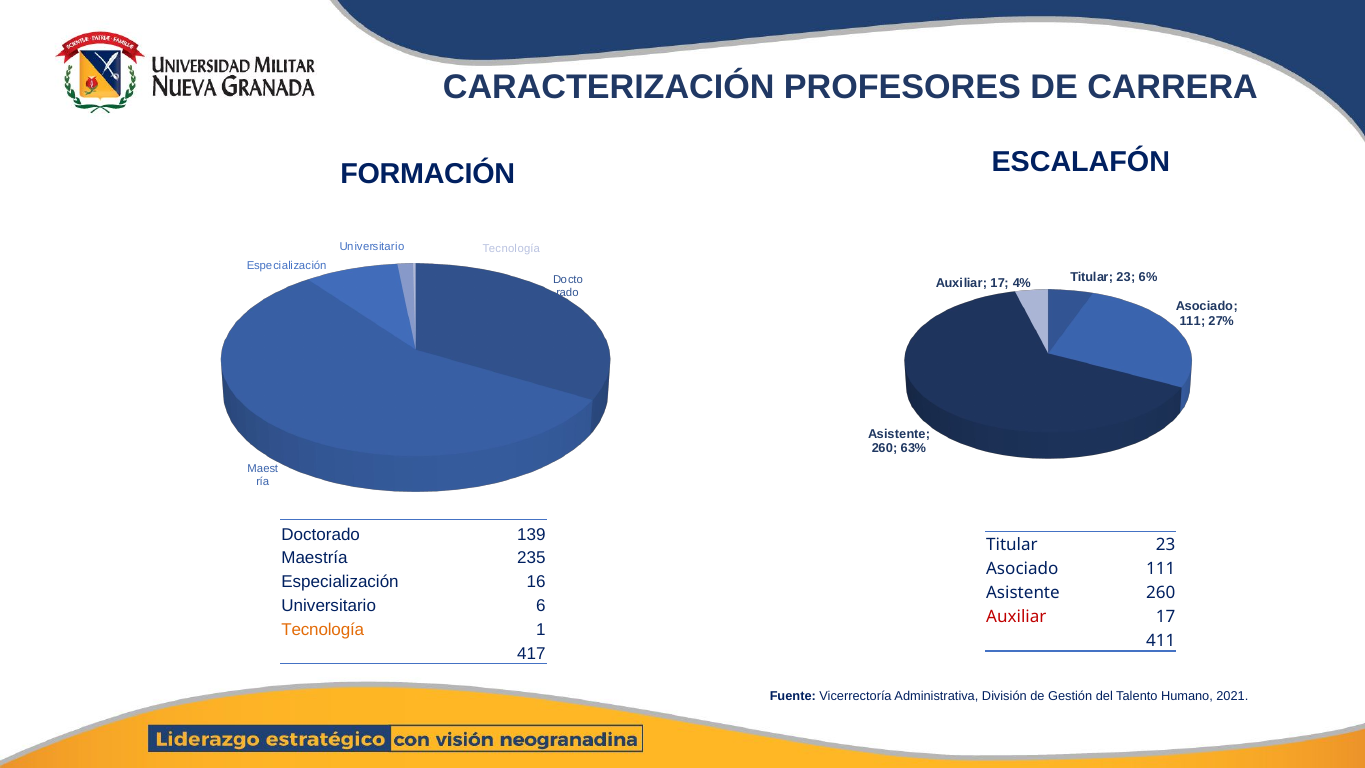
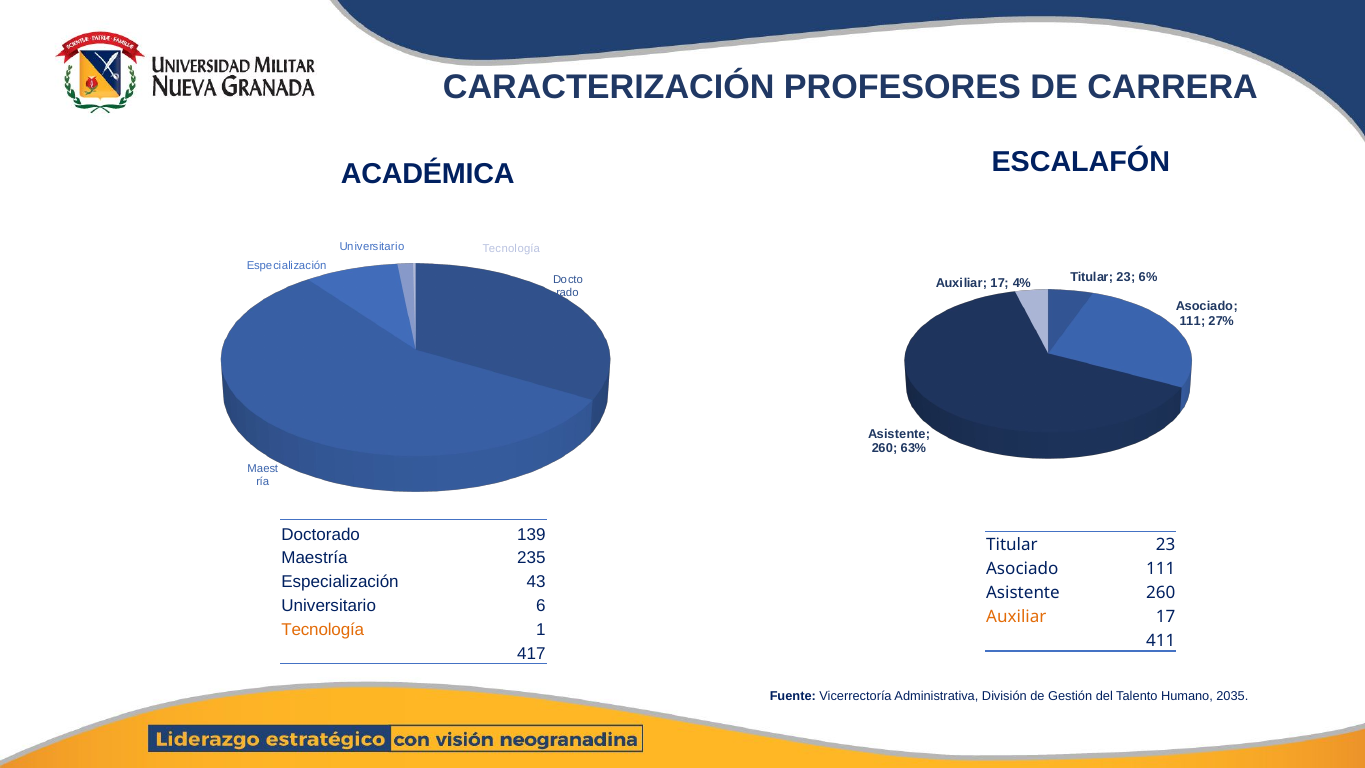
FORMACIÓN: FORMACIÓN -> ACADÉMICA
16: 16 -> 43
Auxiliar at (1016, 617) colour: red -> orange
2021: 2021 -> 2035
